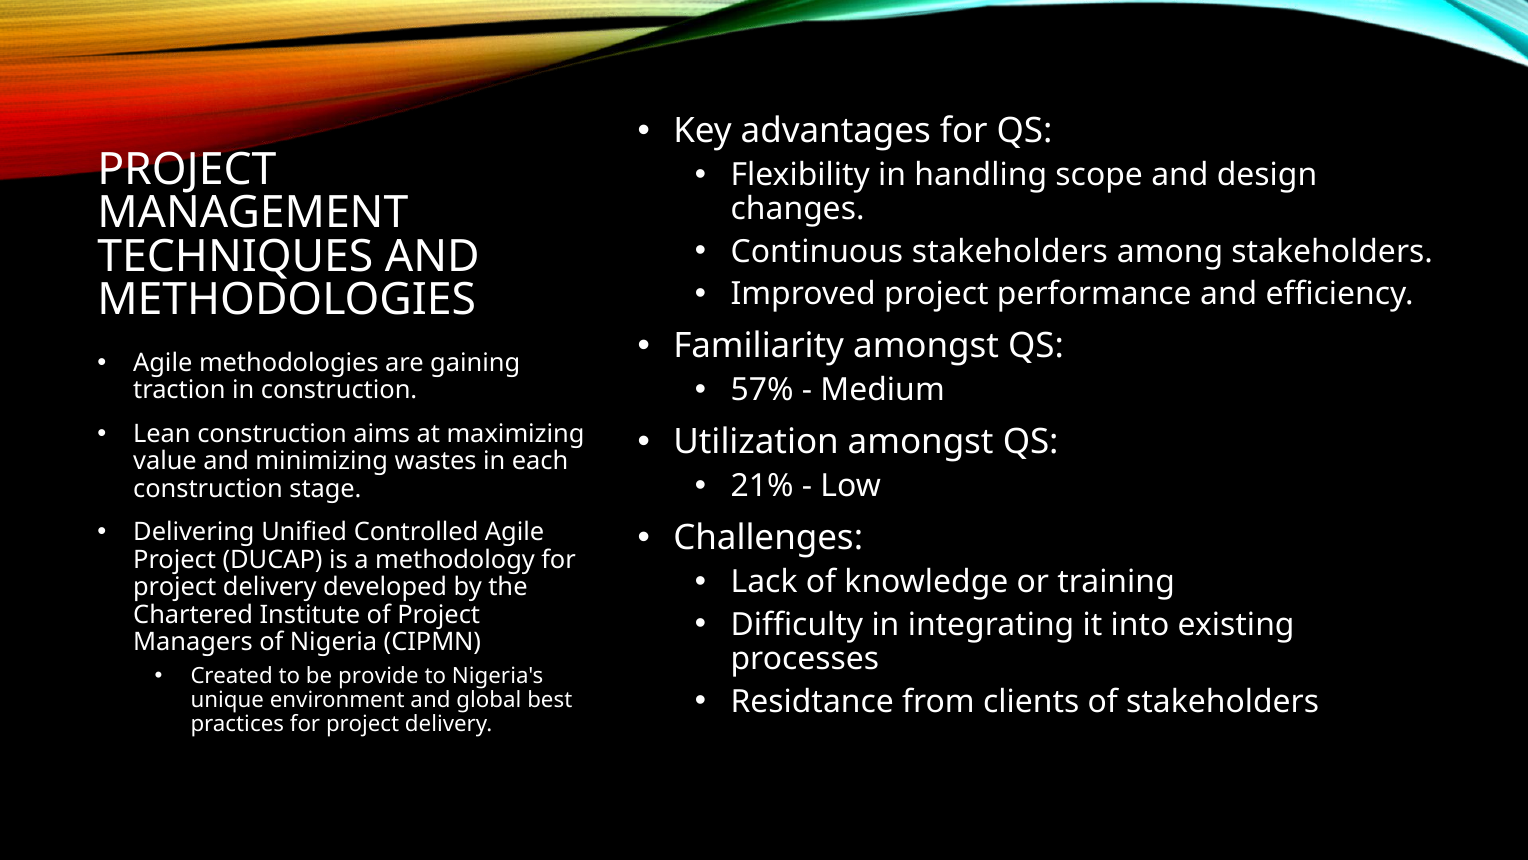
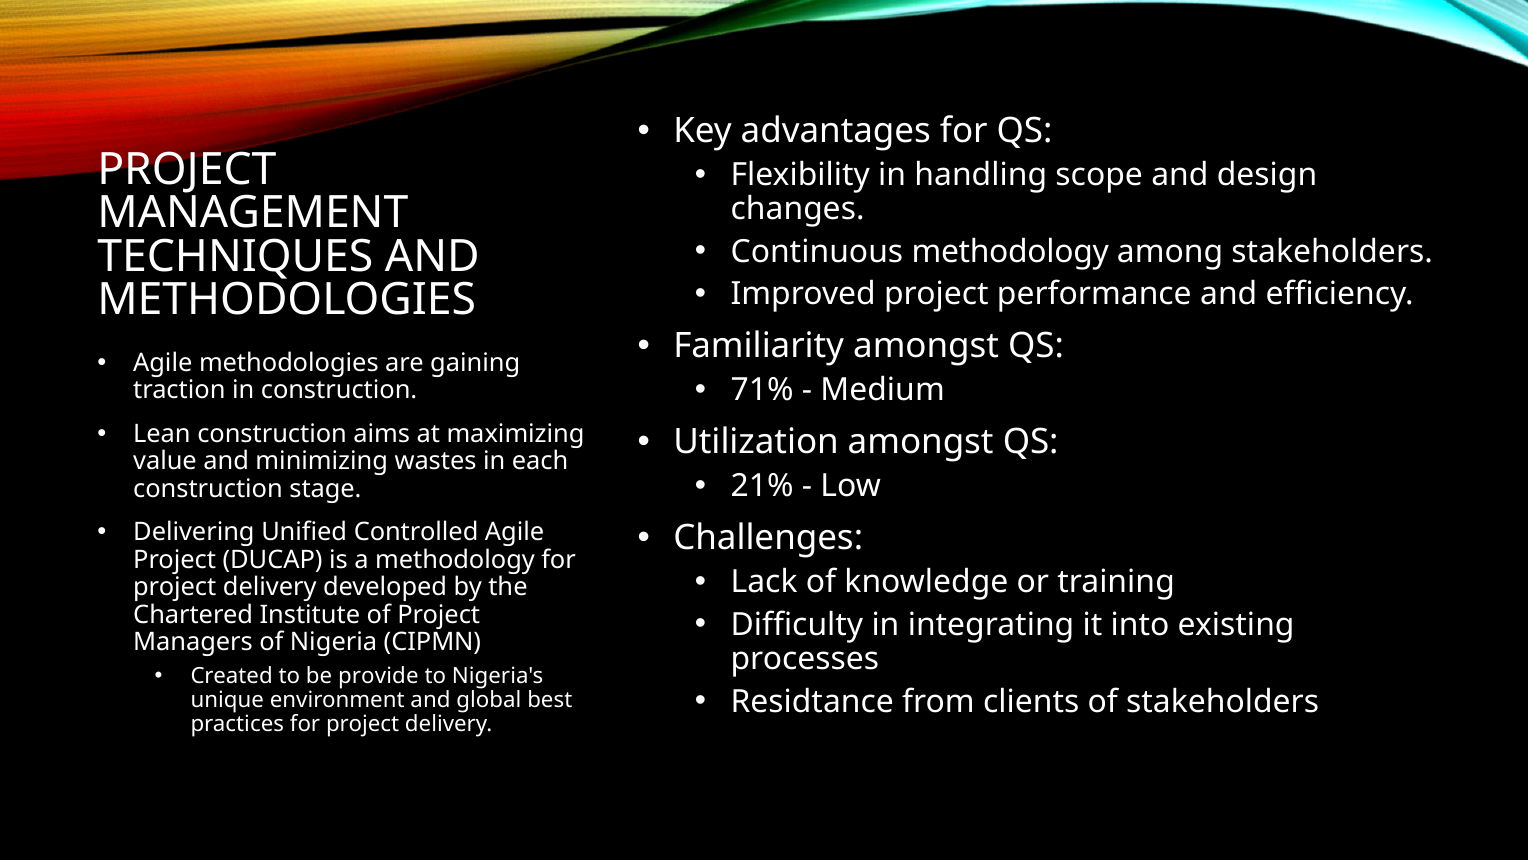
Continuous stakeholders: stakeholders -> methodology
57%: 57% -> 71%
